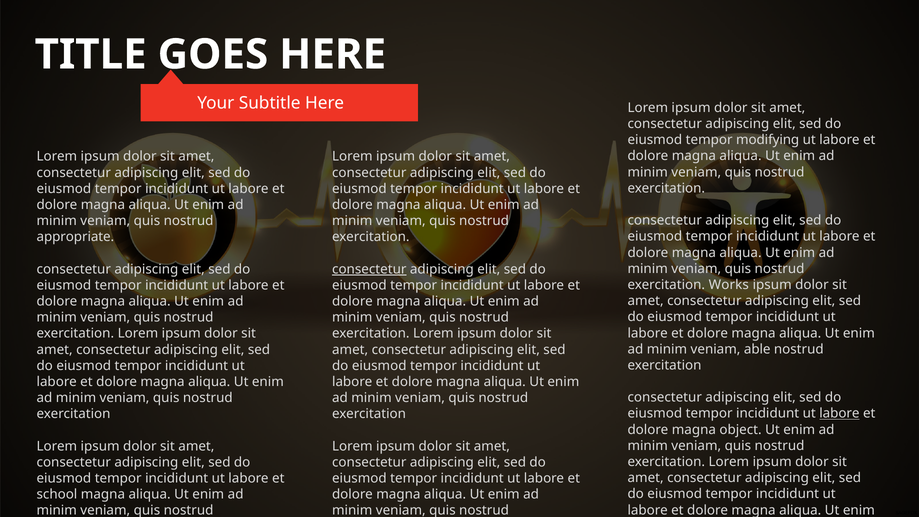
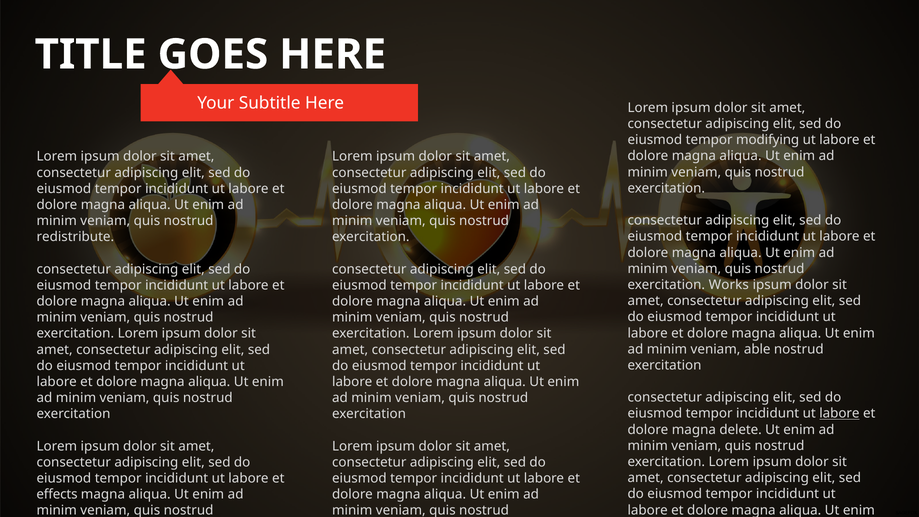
appropriate: appropriate -> redistribute
consectetur at (369, 269) underline: present -> none
object: object -> delete
school: school -> effects
